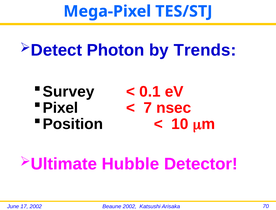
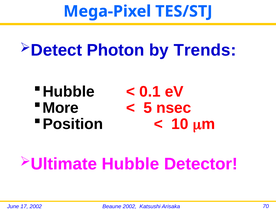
Survey at (69, 92): Survey -> Hubble
Pixel: Pixel -> More
7: 7 -> 5
